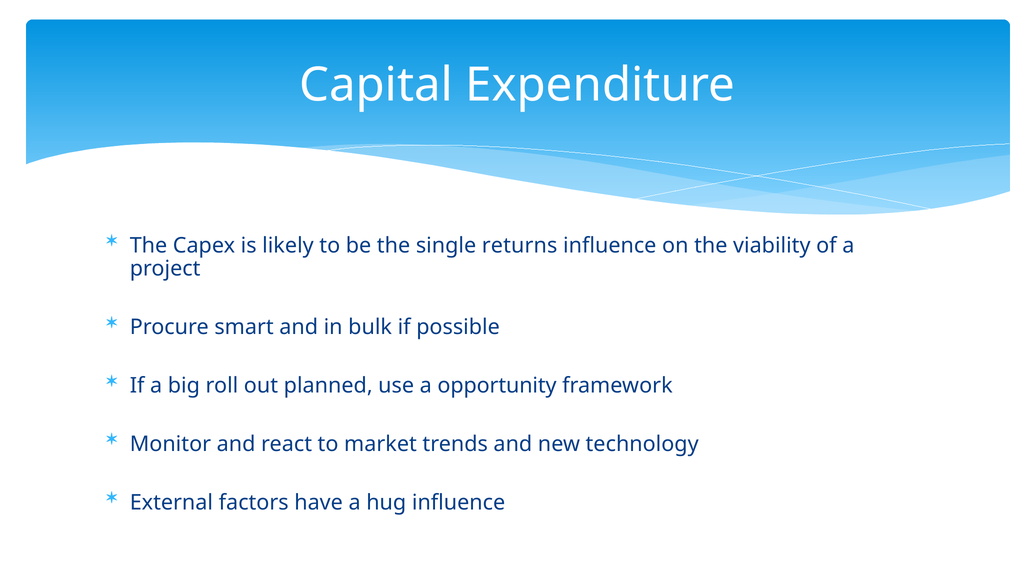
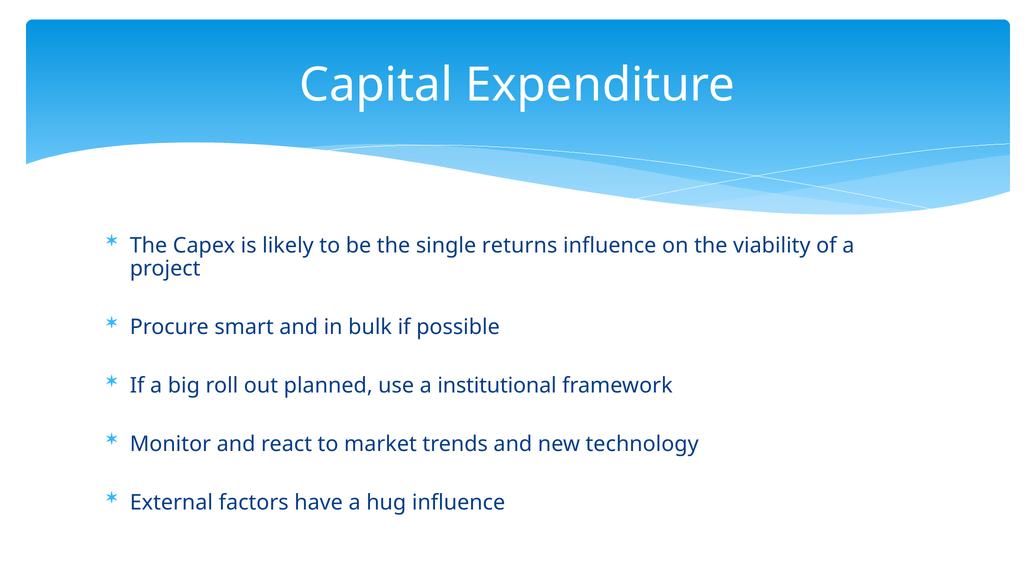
opportunity: opportunity -> institutional
